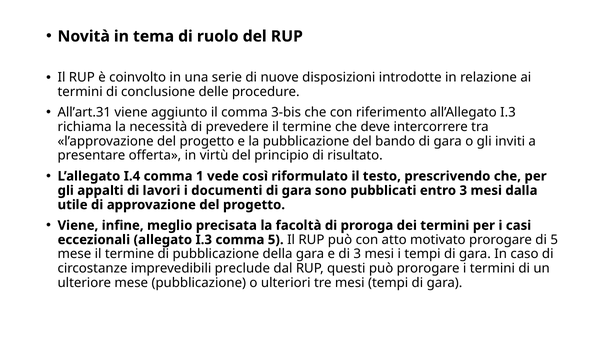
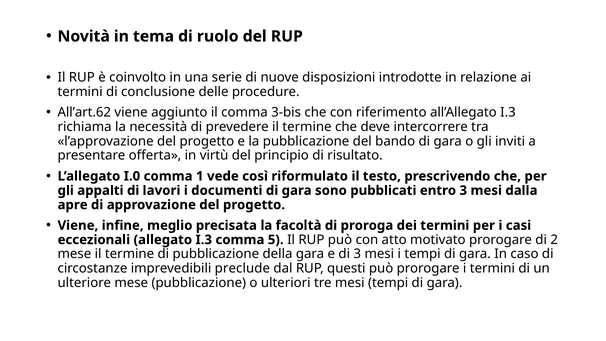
All’art.31: All’art.31 -> All’art.62
I.4: I.4 -> I.0
utile: utile -> apre
di 5: 5 -> 2
